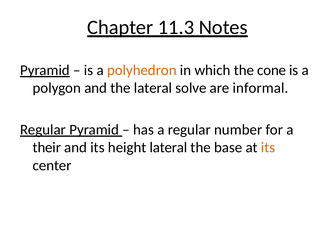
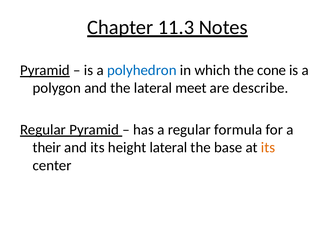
polyhedron colour: orange -> blue
solve: solve -> meet
informal: informal -> describe
number: number -> formula
